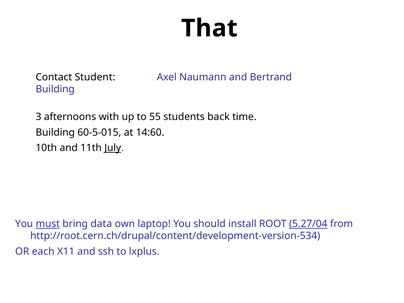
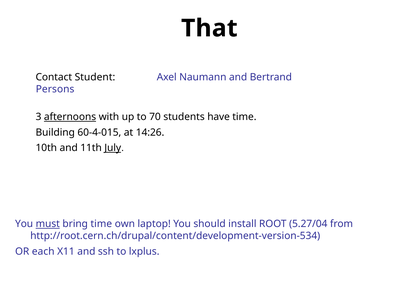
Building at (55, 89): Building -> Persons
afternoons underline: none -> present
55: 55 -> 70
back: back -> have
60-5-015: 60-5-015 -> 60-4-015
14:60: 14:60 -> 14:26
bring data: data -> time
5.27/04 underline: present -> none
